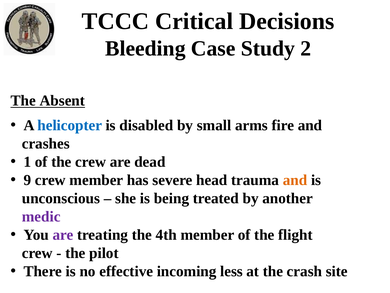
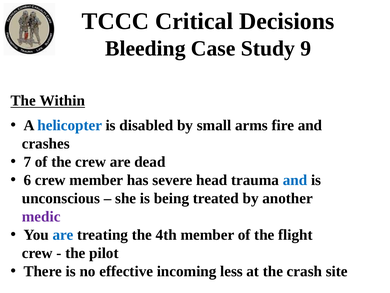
2: 2 -> 9
Absent: Absent -> Within
1: 1 -> 7
9: 9 -> 6
and at (295, 180) colour: orange -> blue
are at (63, 235) colour: purple -> blue
